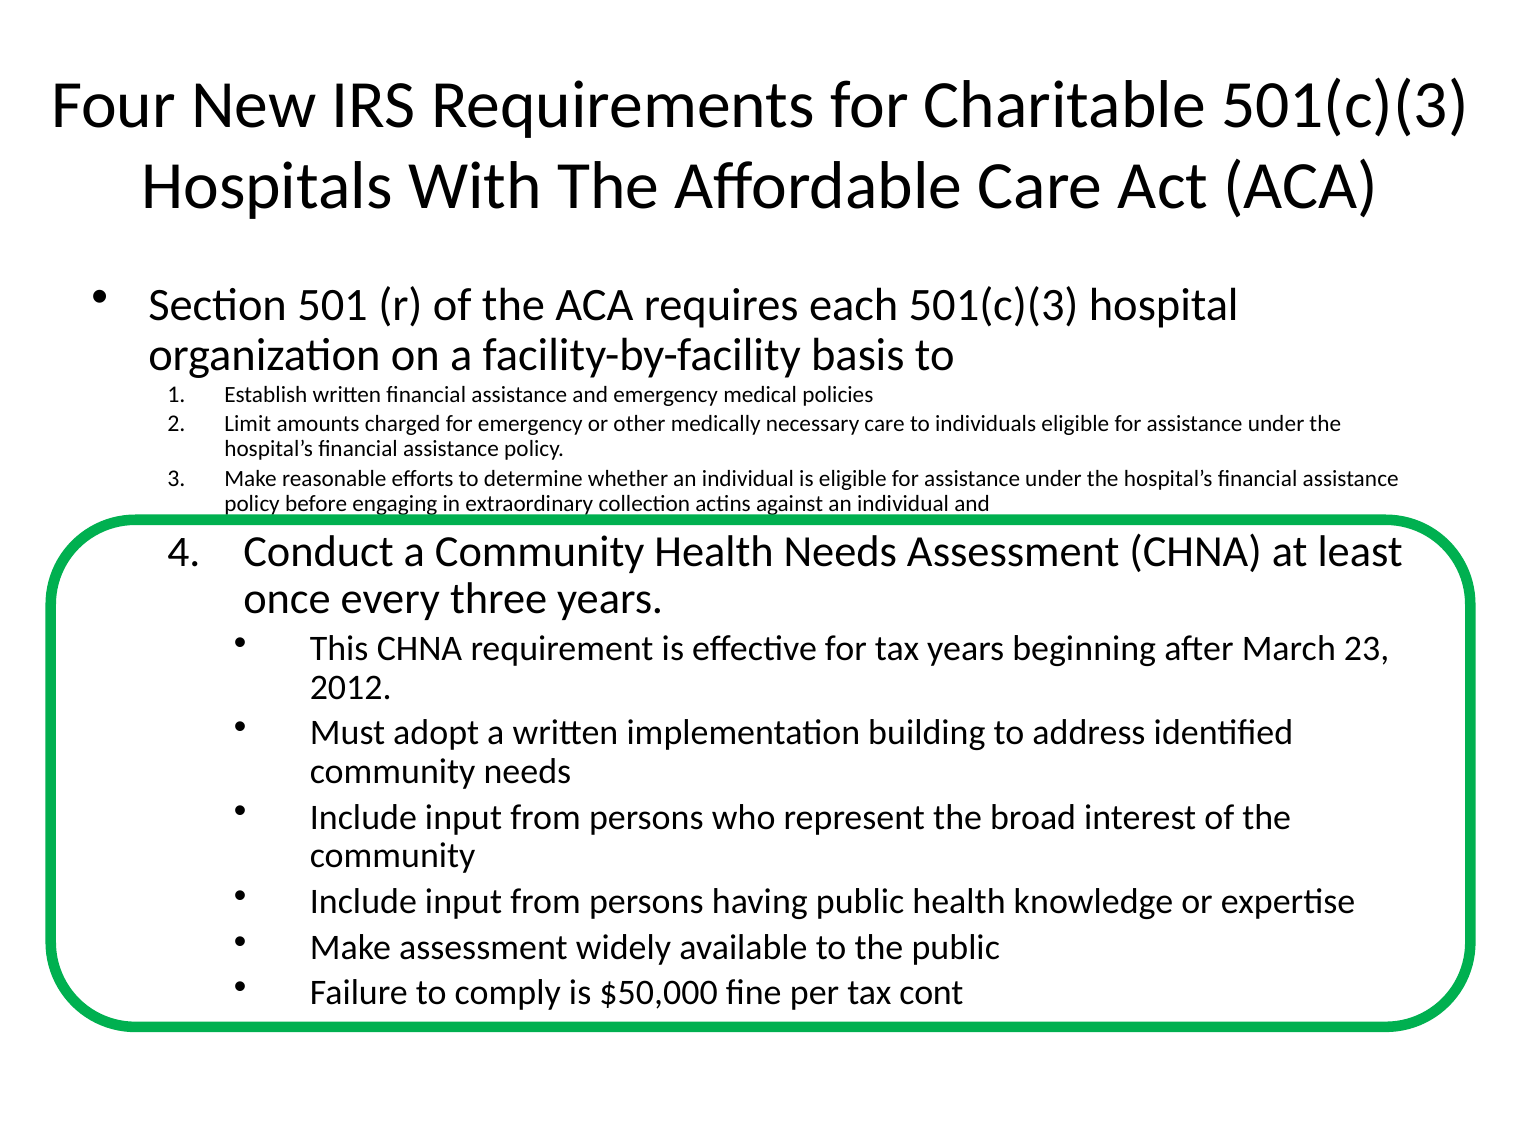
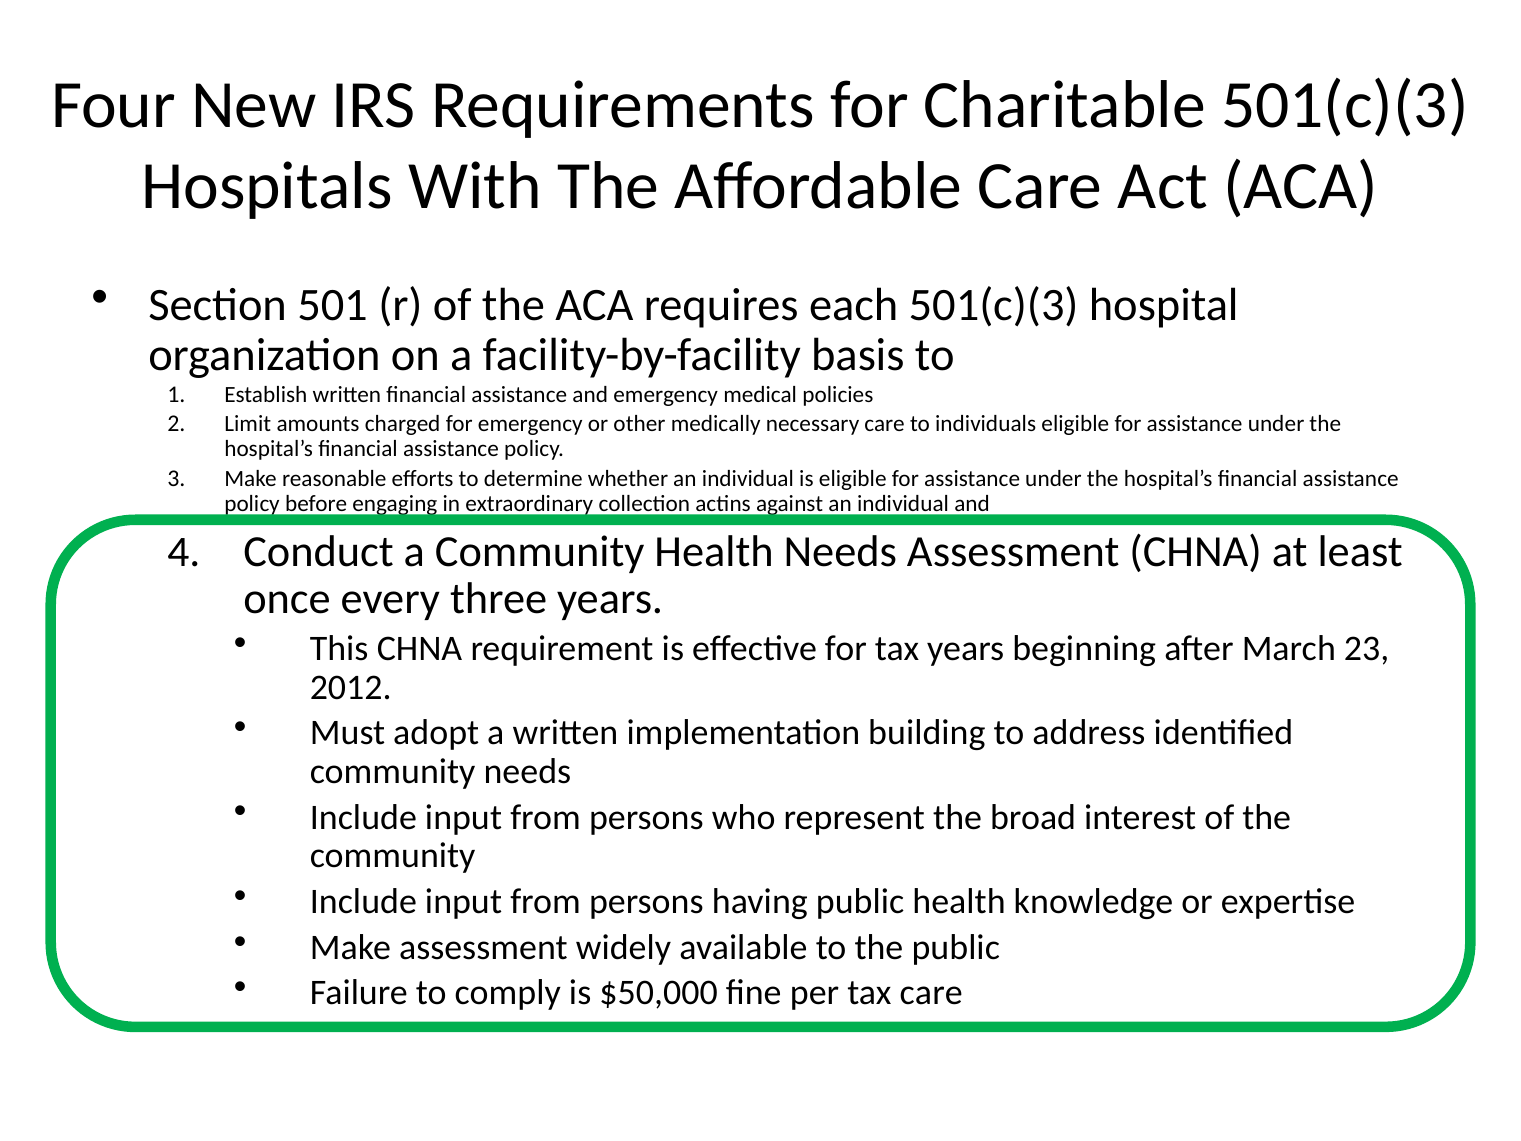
tax cont: cont -> care
